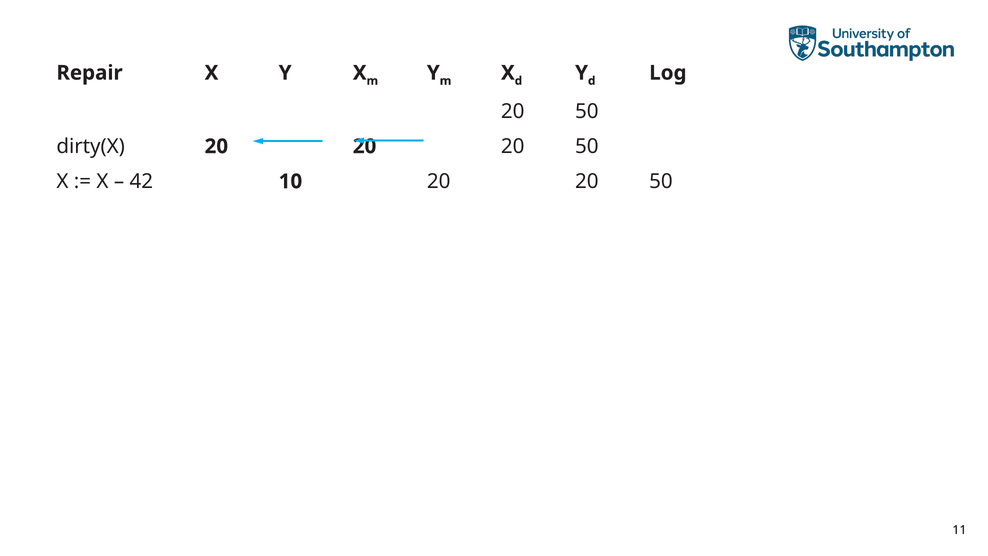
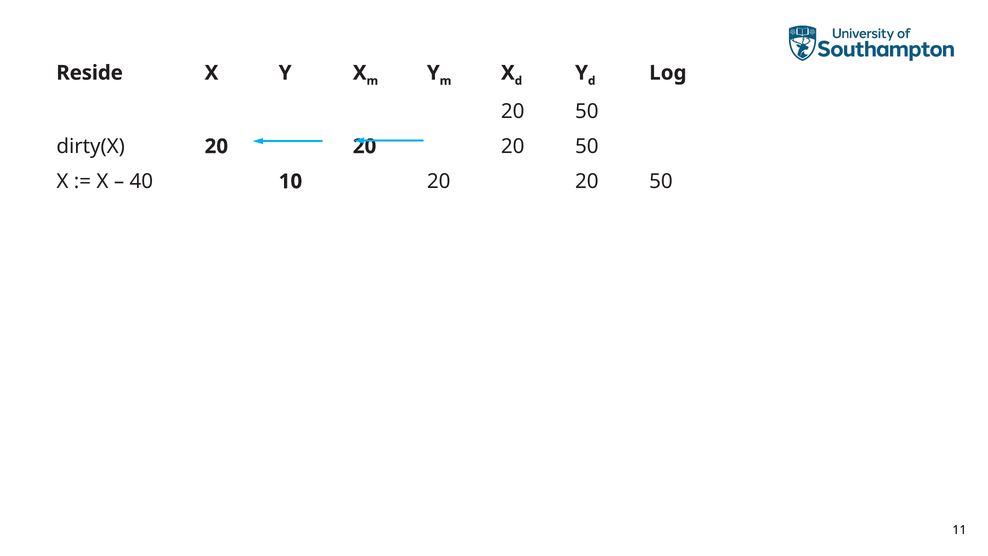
Repair: Repair -> Reside
42: 42 -> 40
